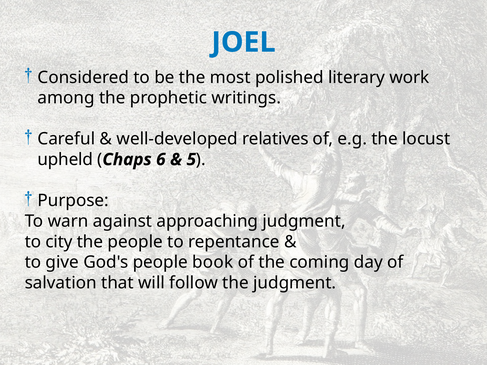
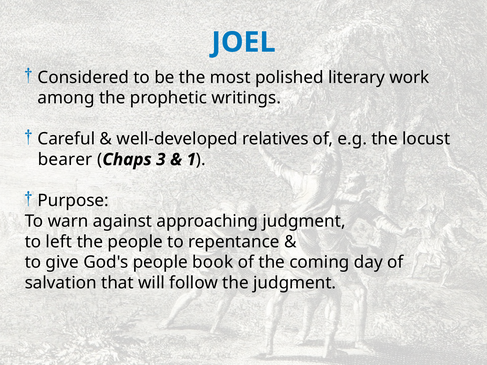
upheld: upheld -> bearer
6: 6 -> 3
5: 5 -> 1
city: city -> left
